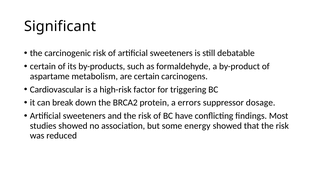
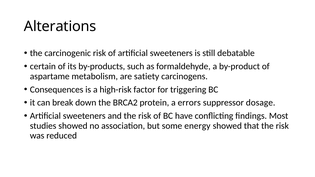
Significant: Significant -> Alterations
are certain: certain -> satiety
Cardiovascular: Cardiovascular -> Consequences
